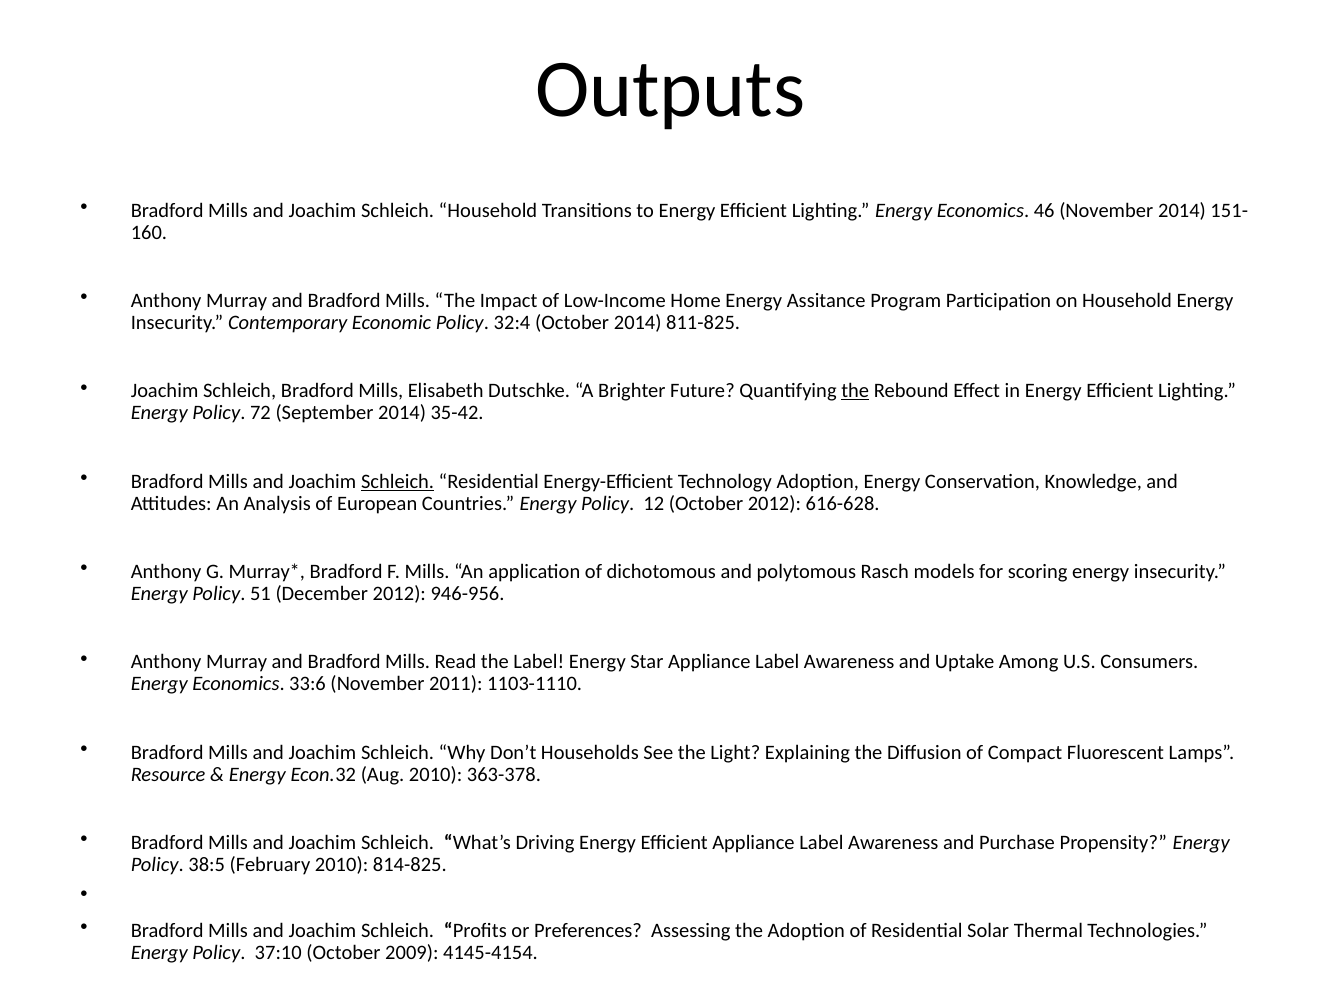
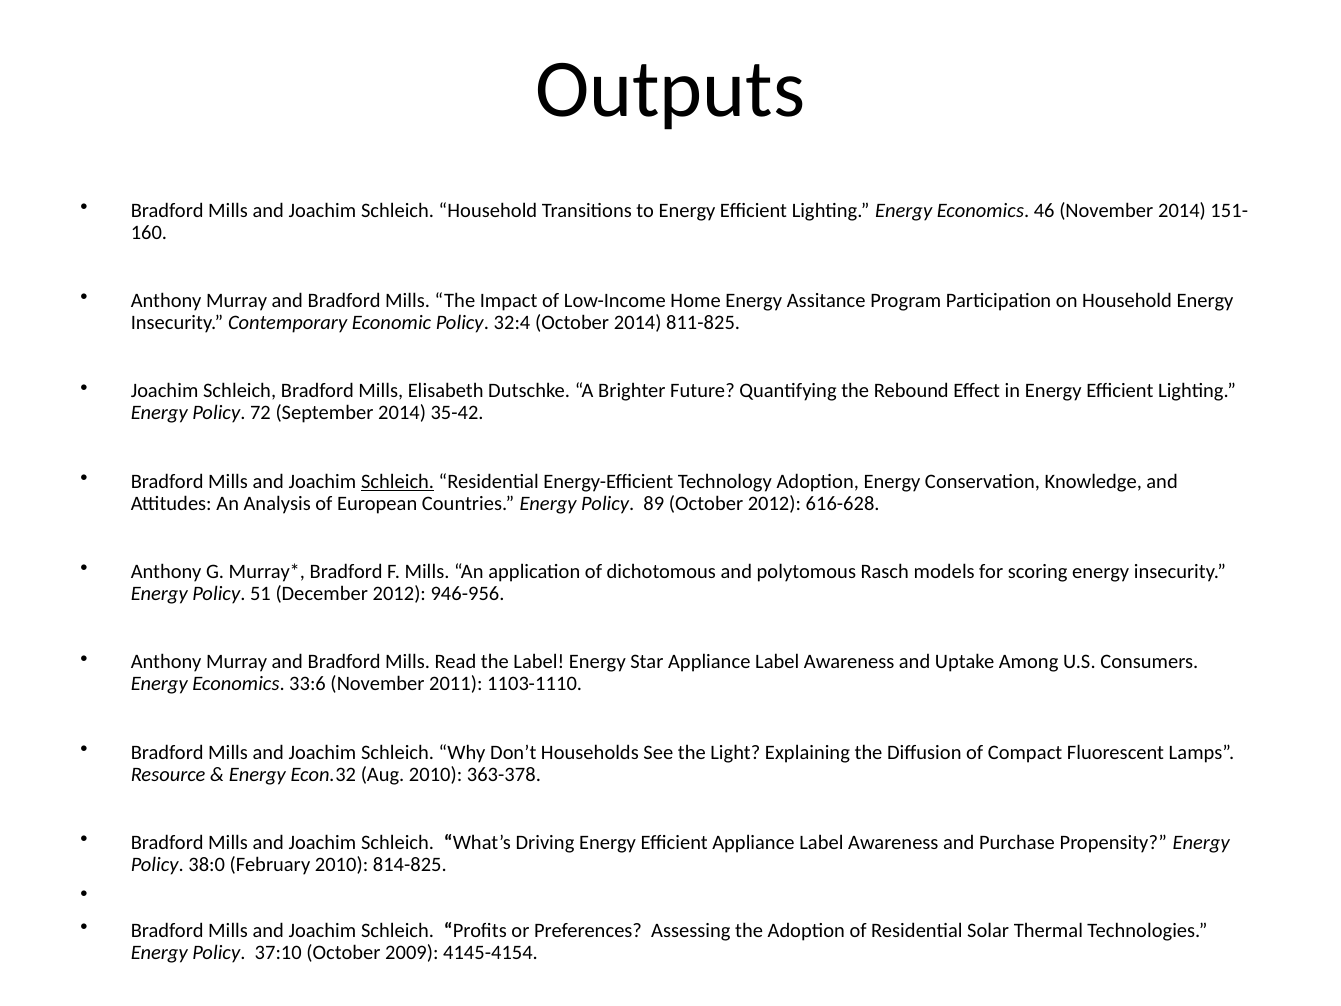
the at (855, 391) underline: present -> none
12: 12 -> 89
38:5: 38:5 -> 38:0
